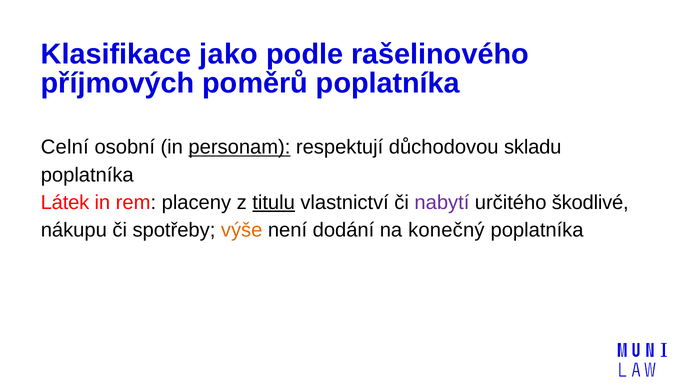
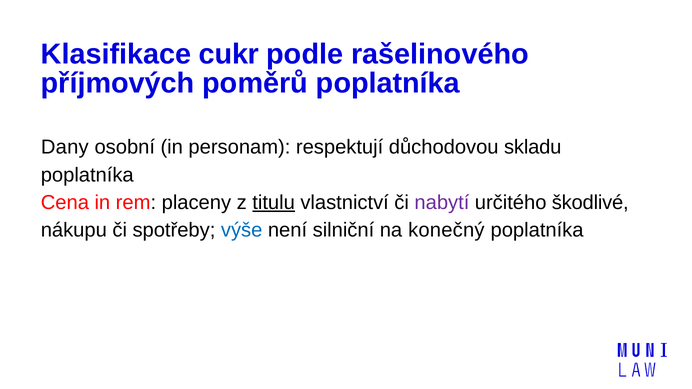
jako: jako -> cukr
Celní: Celní -> Dany
personam underline: present -> none
Látek: Látek -> Cena
výše colour: orange -> blue
dodání: dodání -> silniční
